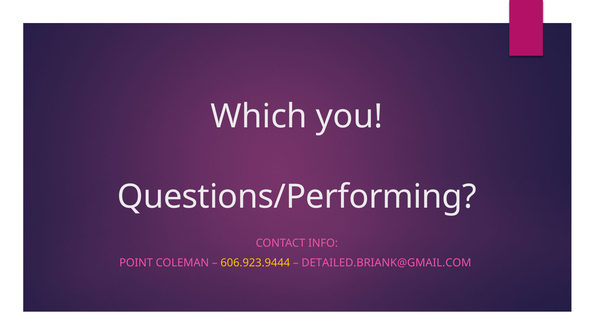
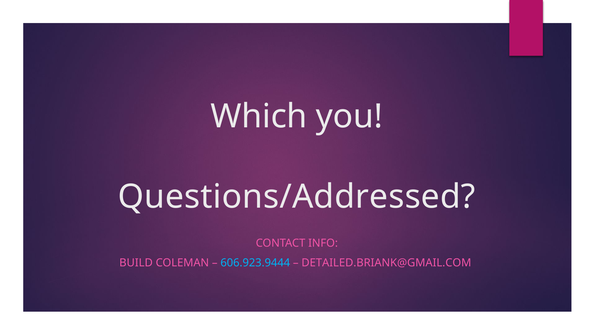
Questions/Performing: Questions/Performing -> Questions/Addressed
POINT: POINT -> BUILD
606.923.9444 colour: yellow -> light blue
